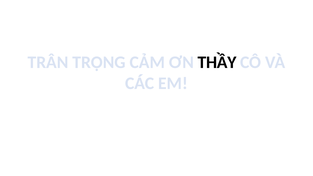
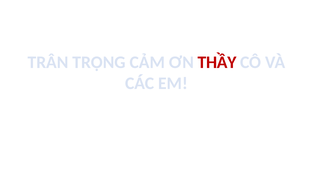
THẦY colour: black -> red
